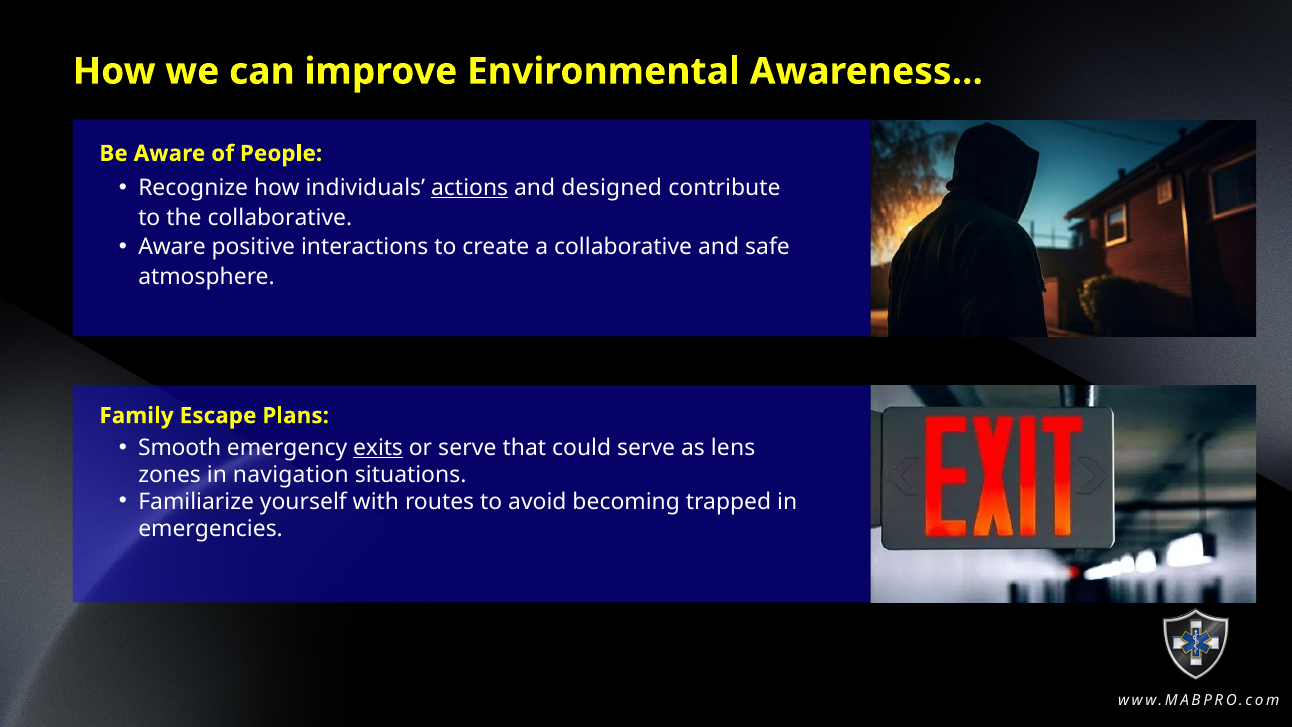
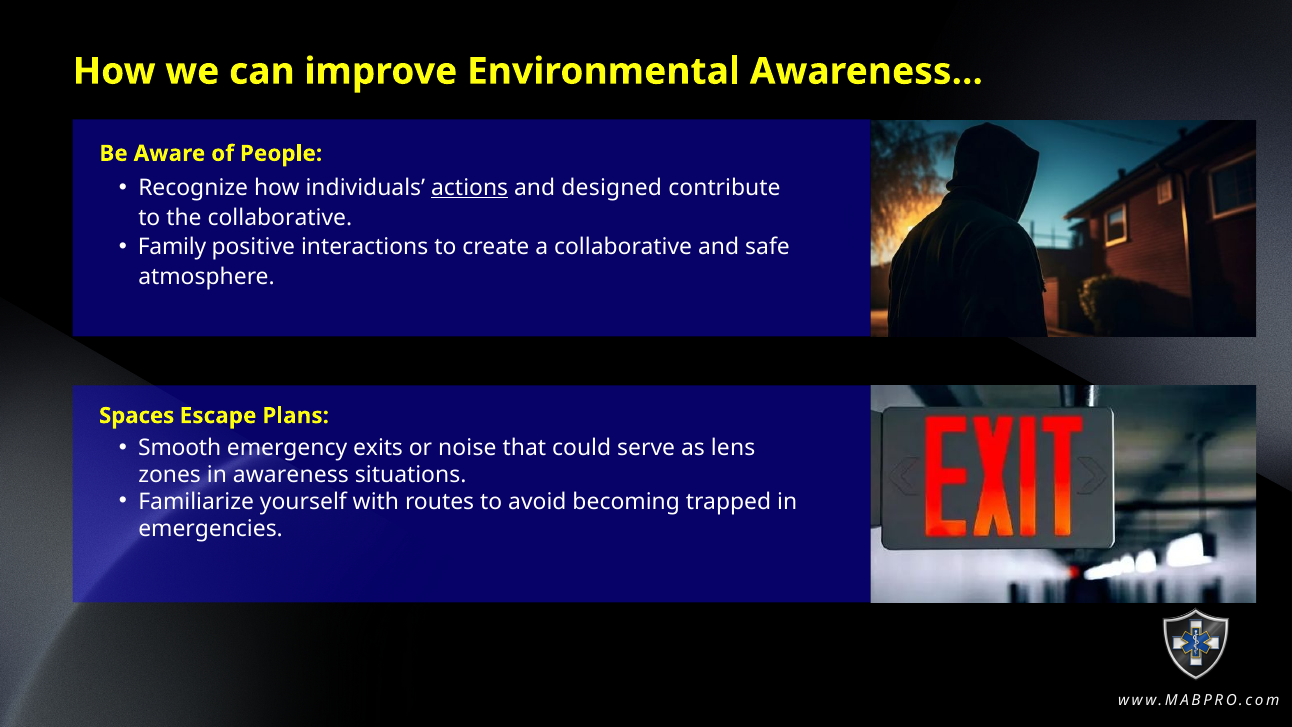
Aware at (172, 247): Aware -> Family
Family: Family -> Spaces
exits underline: present -> none
or serve: serve -> noise
in navigation: navigation -> awareness
